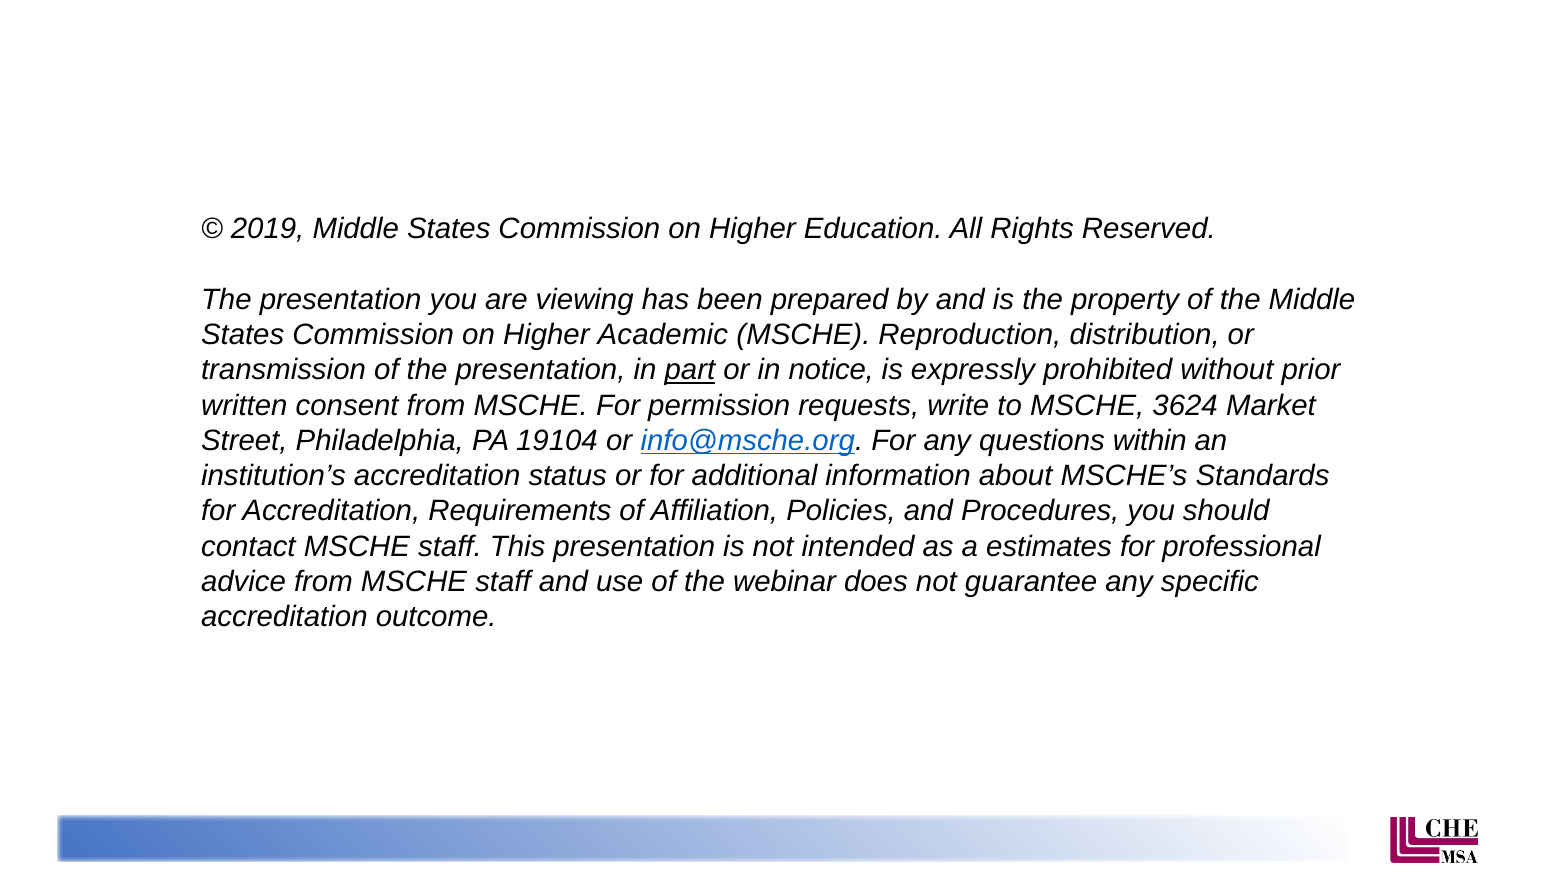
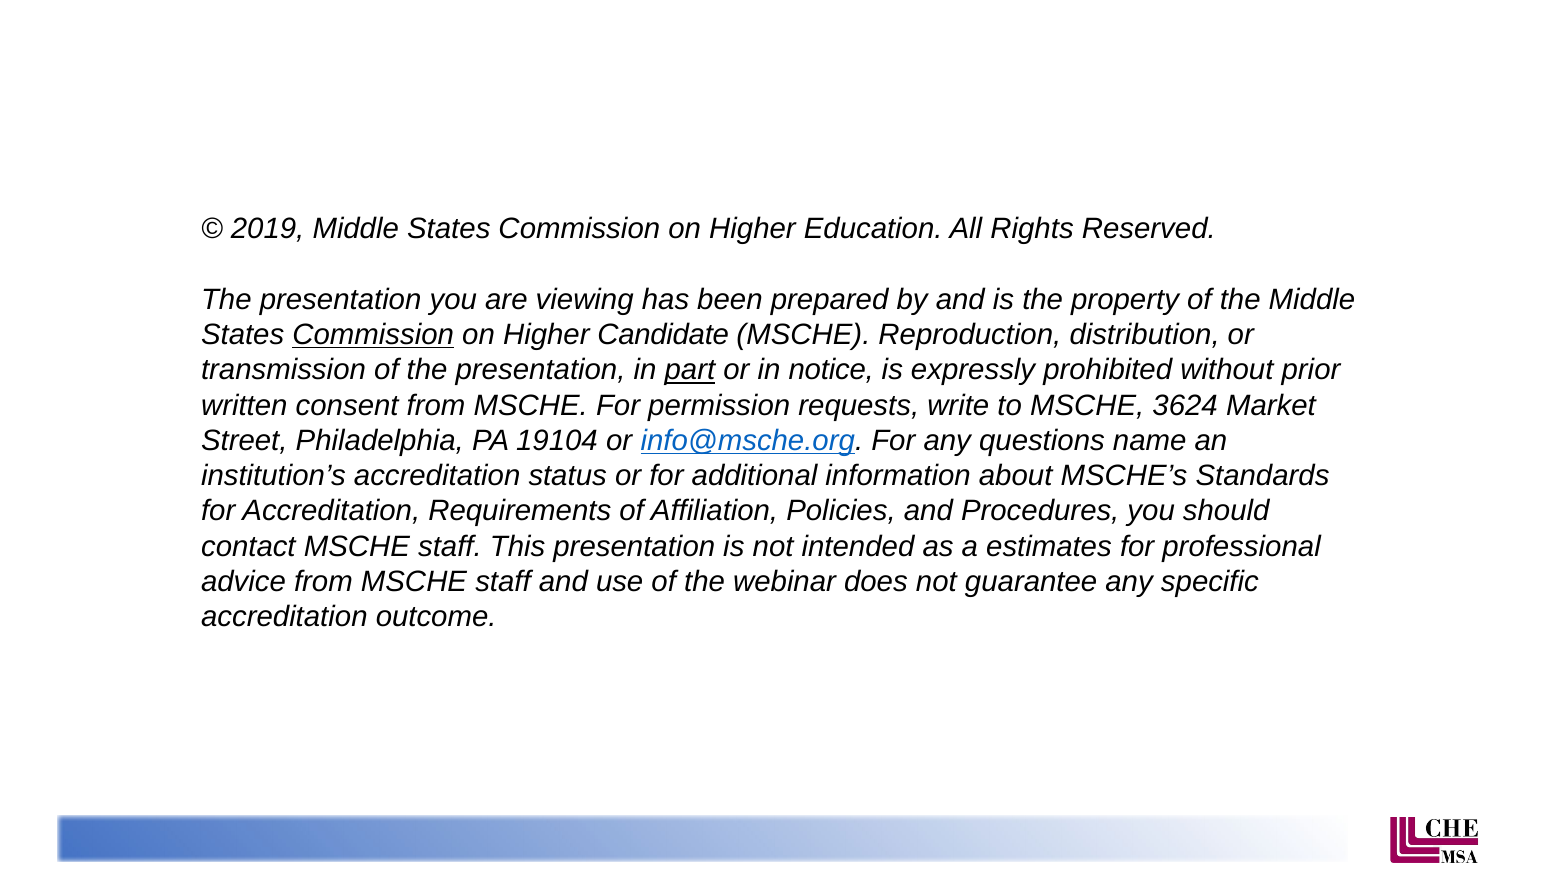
Commission at (373, 335) underline: none -> present
Academic: Academic -> Candidate
within: within -> name
